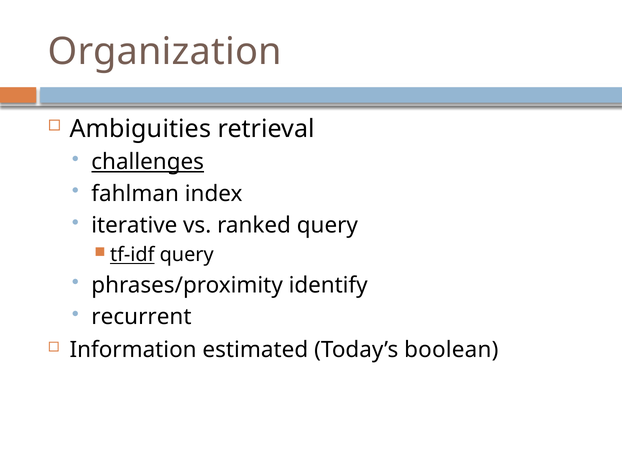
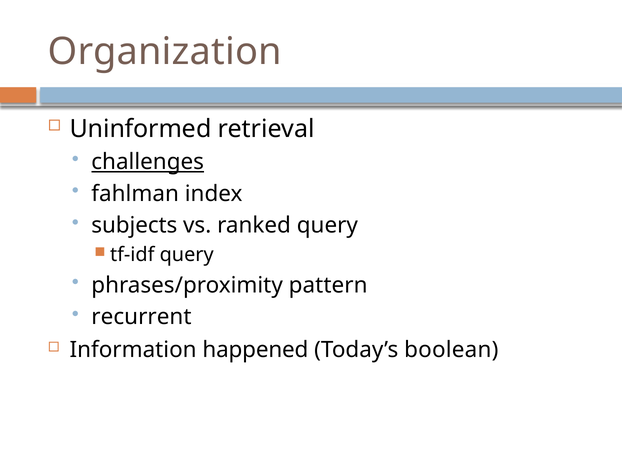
Ambiguities: Ambiguities -> Uninformed
iterative: iterative -> subjects
tf-idf underline: present -> none
identify: identify -> pattern
estimated: estimated -> happened
